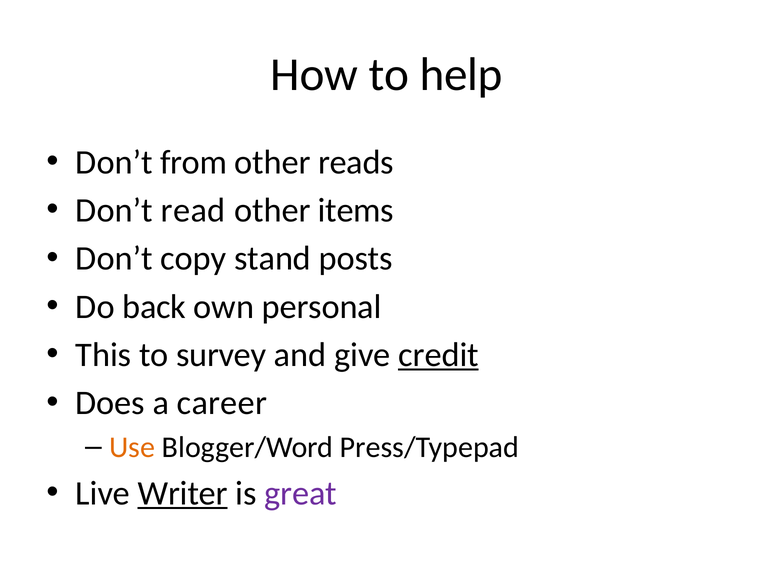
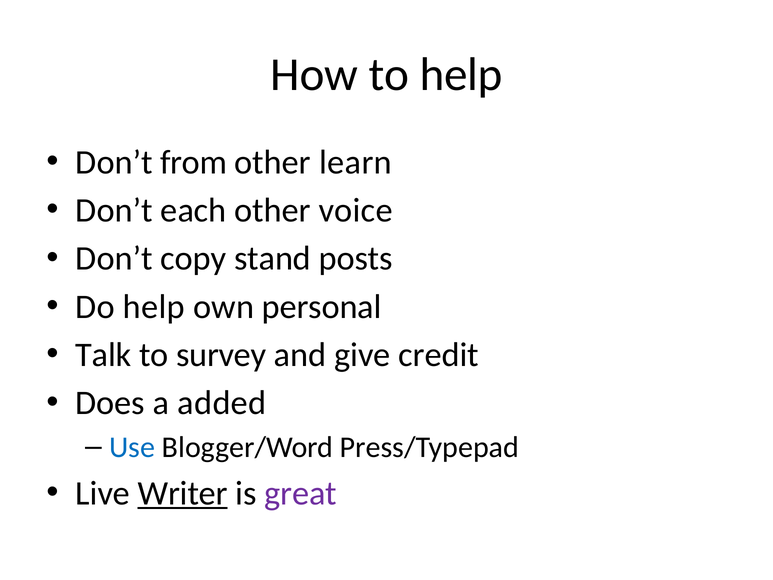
reads: reads -> learn
read: read -> each
items: items -> voice
Do back: back -> help
This: This -> Talk
credit underline: present -> none
career: career -> added
Use colour: orange -> blue
